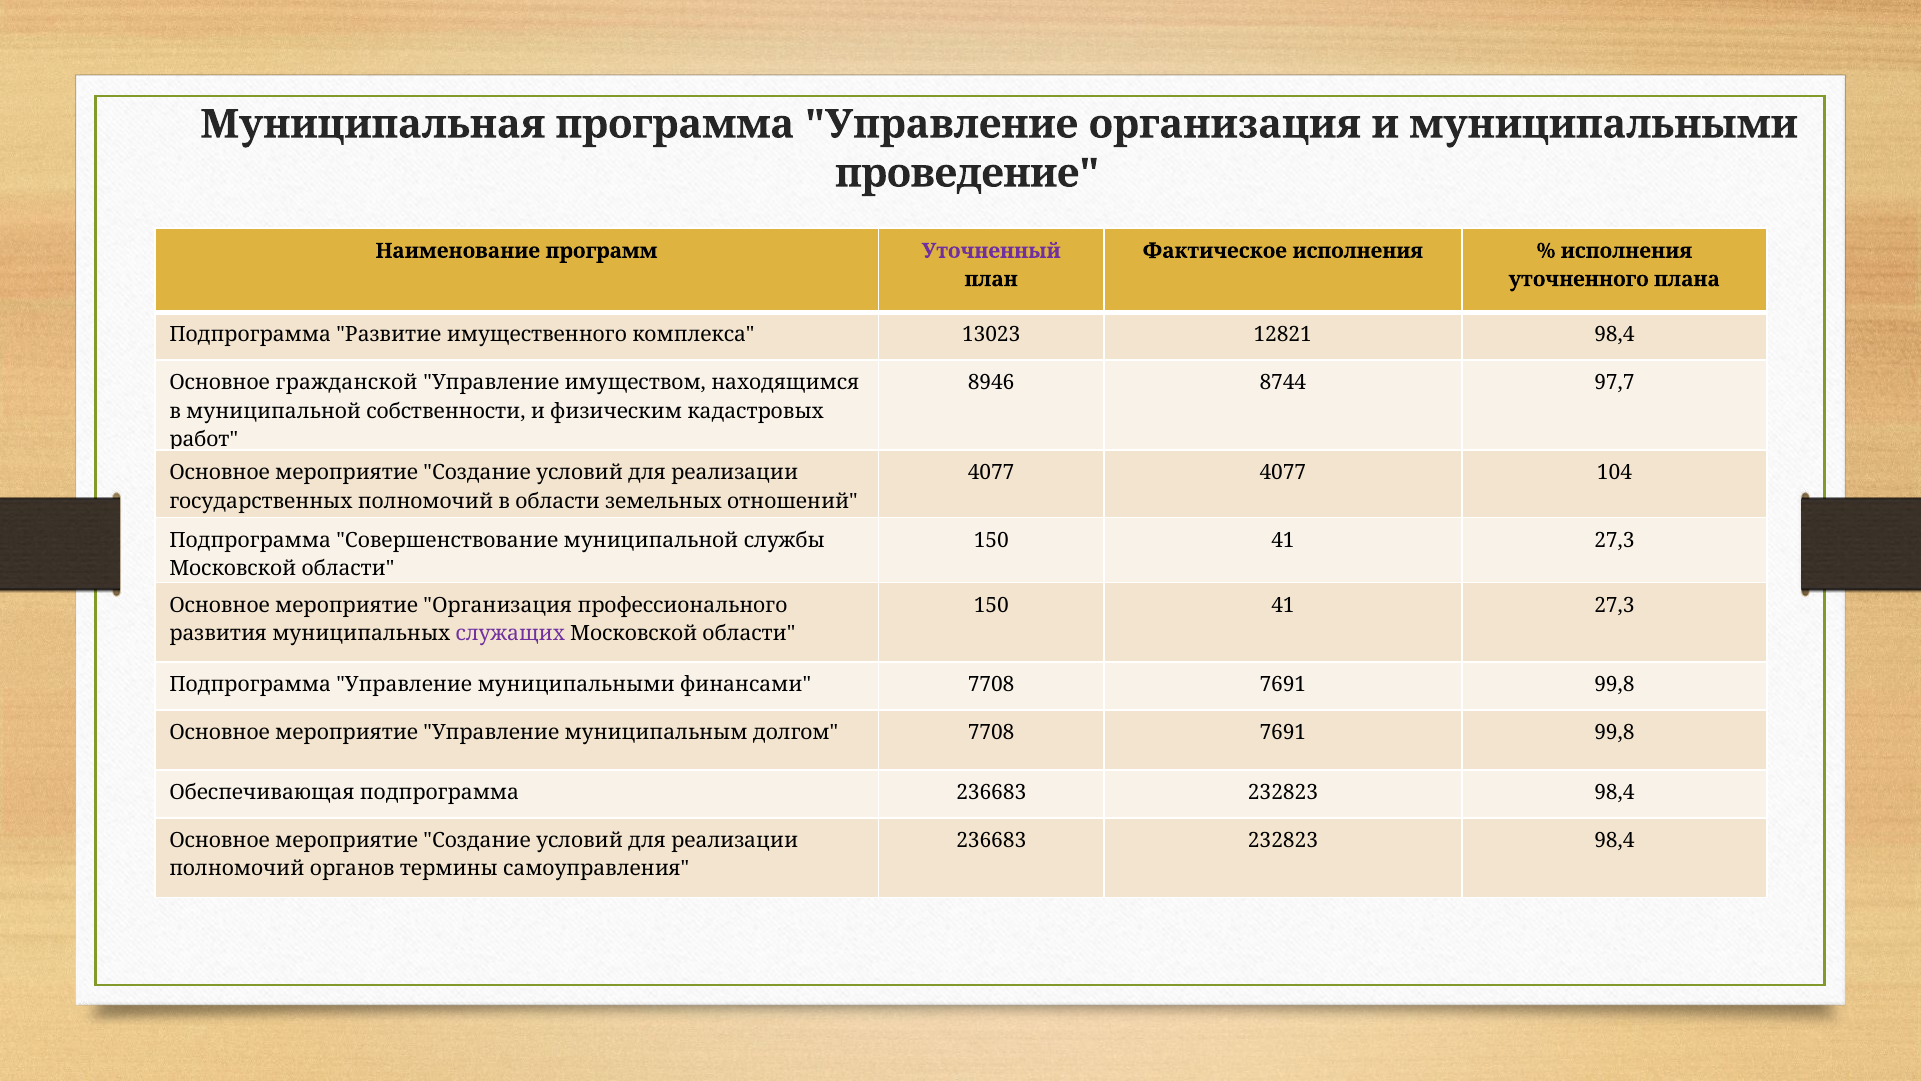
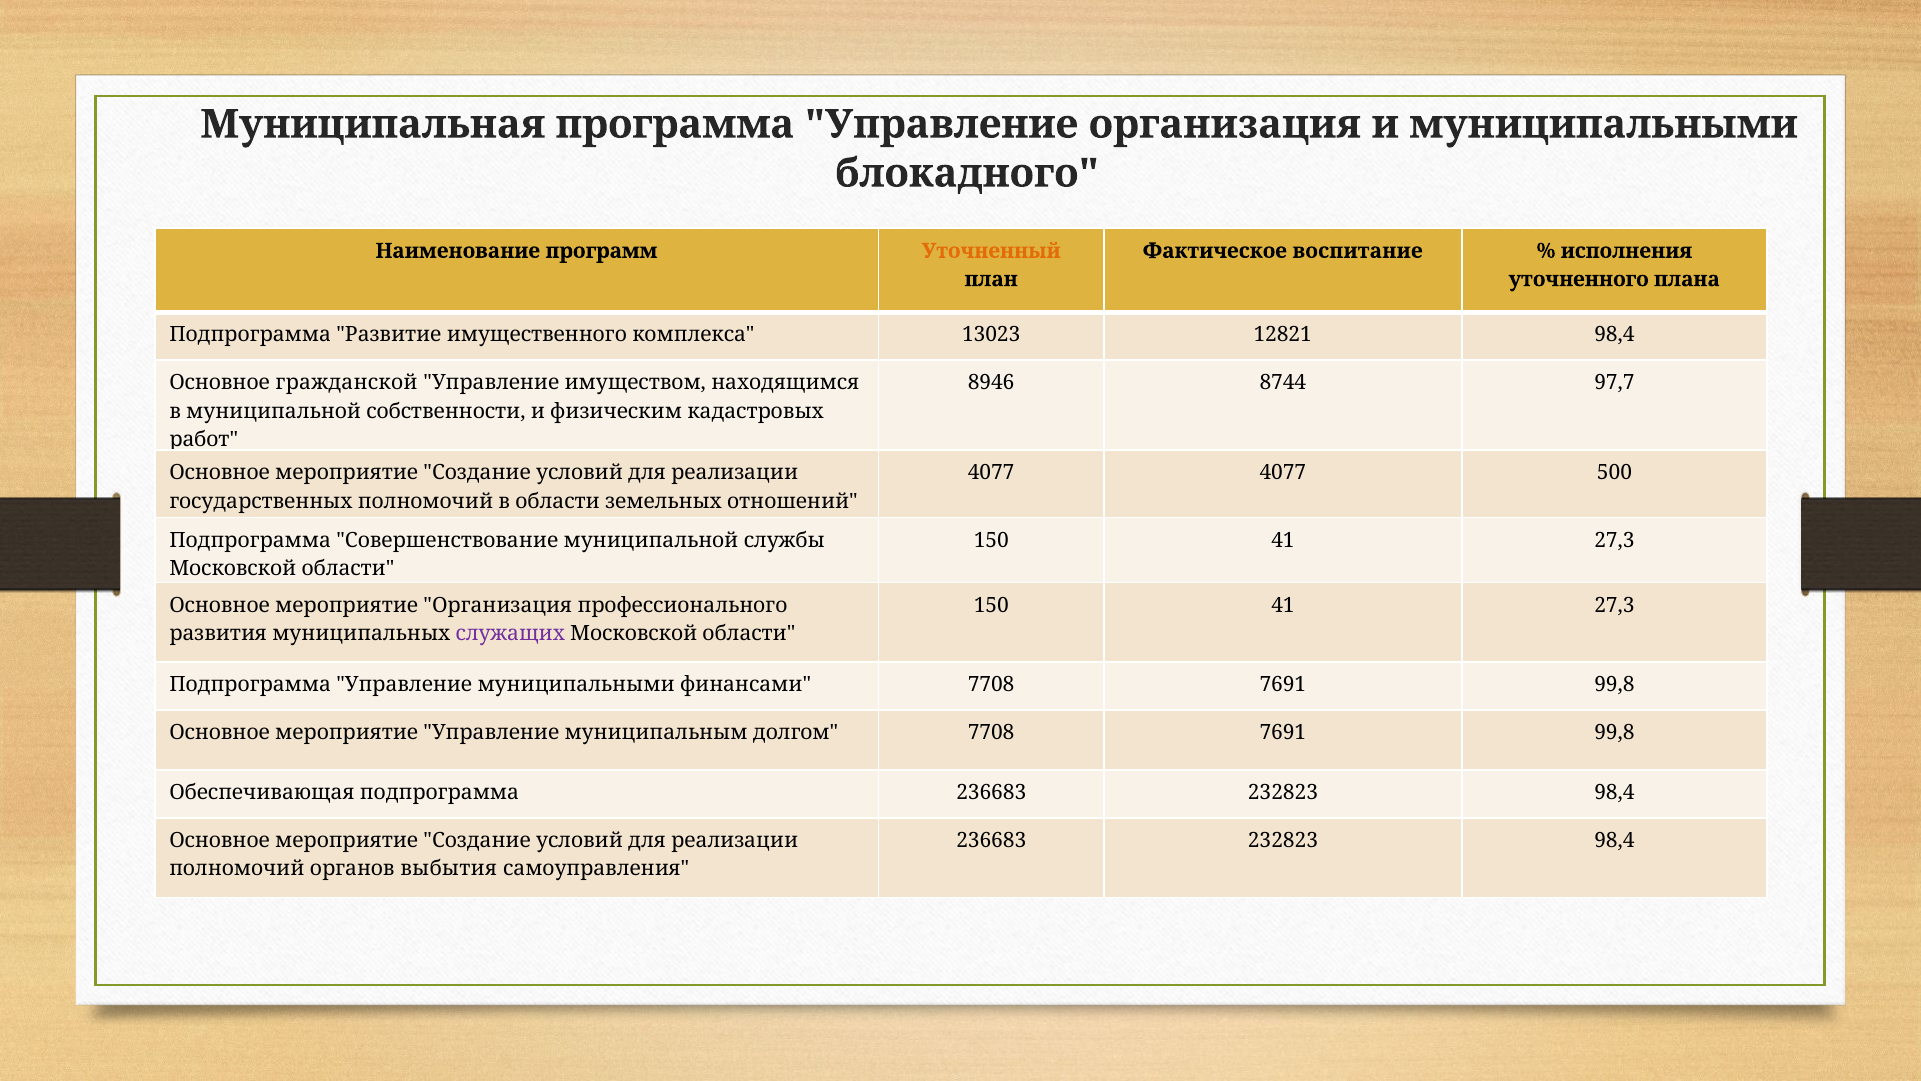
проведение: проведение -> блокадного
Уточненный colour: purple -> orange
Фактическое исполнения: исполнения -> воспитание
104: 104 -> 500
термины: термины -> выбытия
